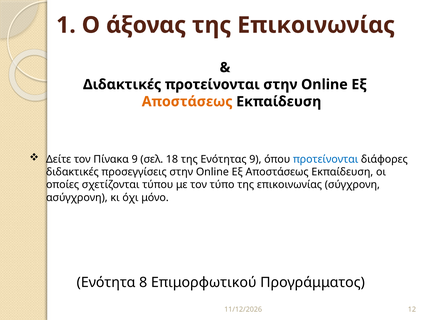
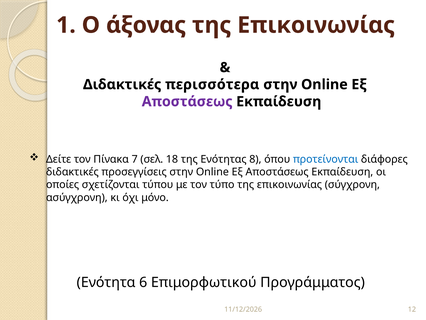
Διδακτικές προτείνονται: προτείνονται -> περισσότερα
Αποστάσεως at (187, 101) colour: orange -> purple
Πίνακα 9: 9 -> 7
Ενότητας 9: 9 -> 8
8: 8 -> 6
